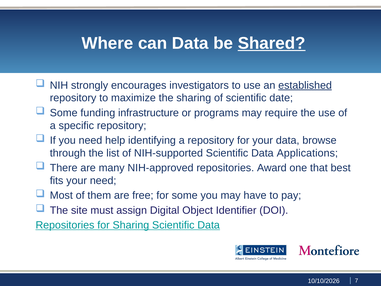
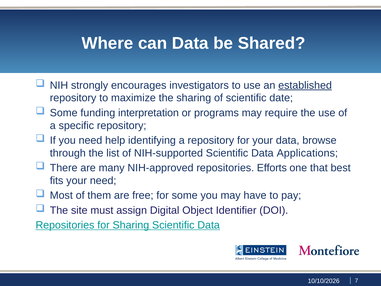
Shared underline: present -> none
infrastructure: infrastructure -> interpretation
Award: Award -> Efforts
